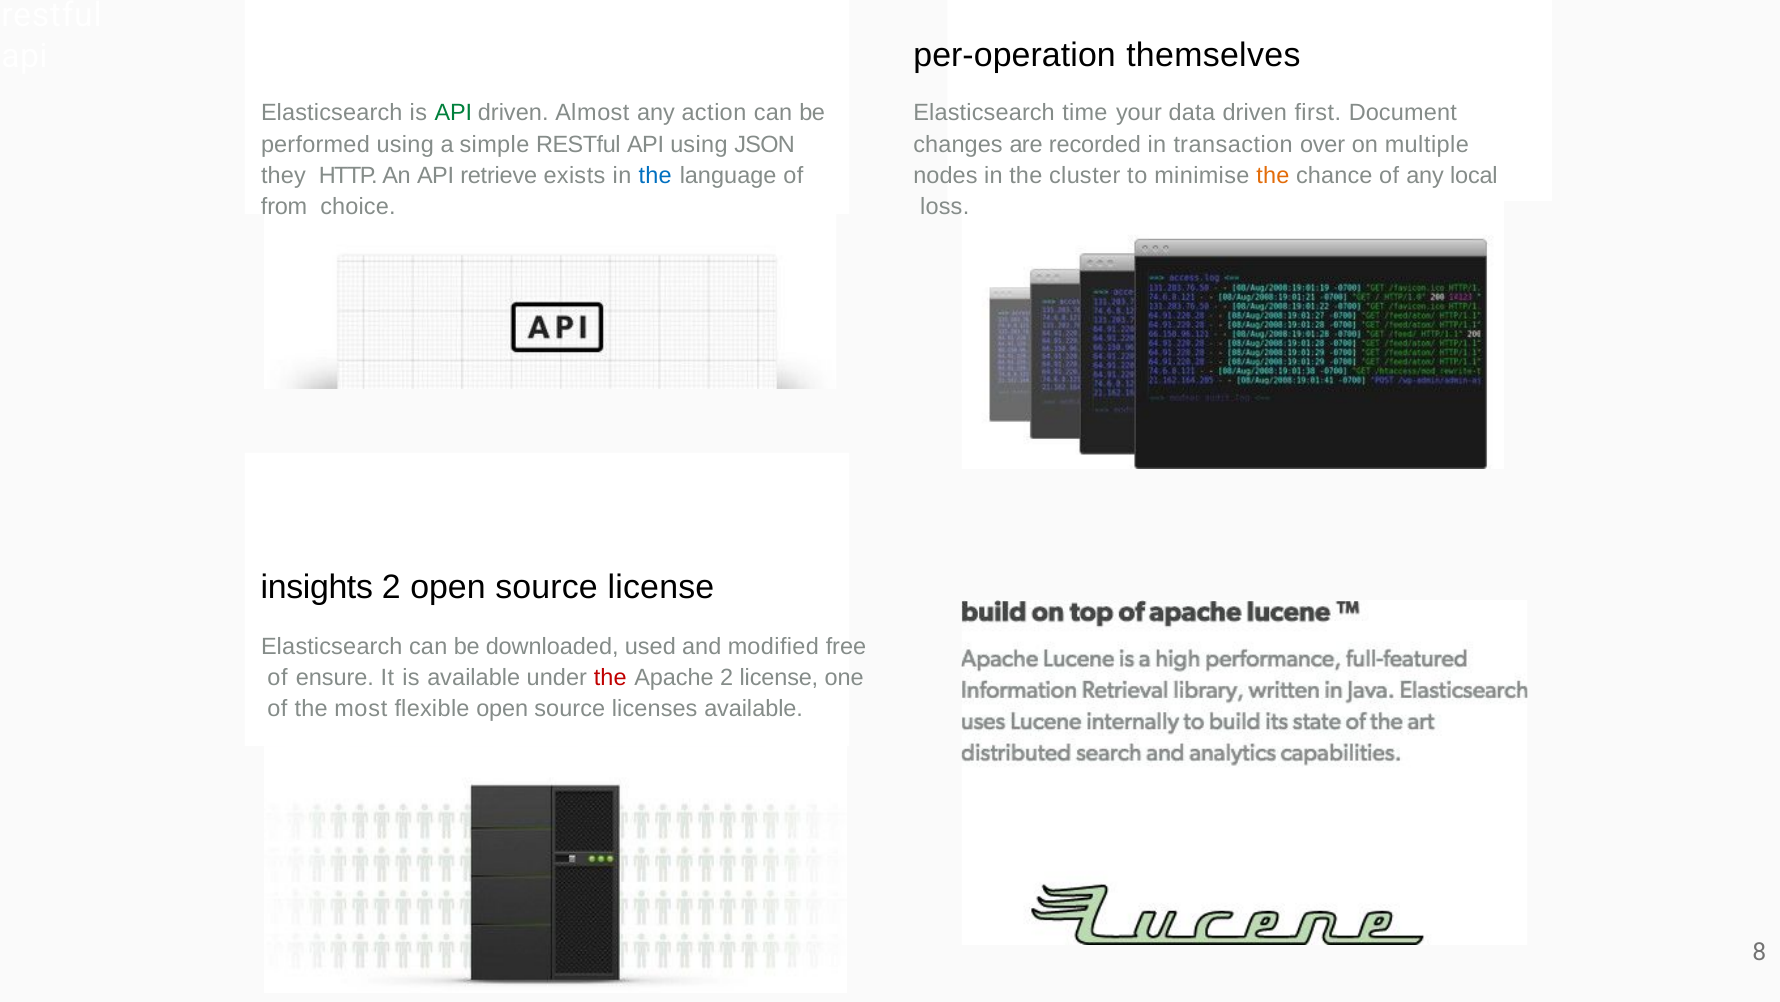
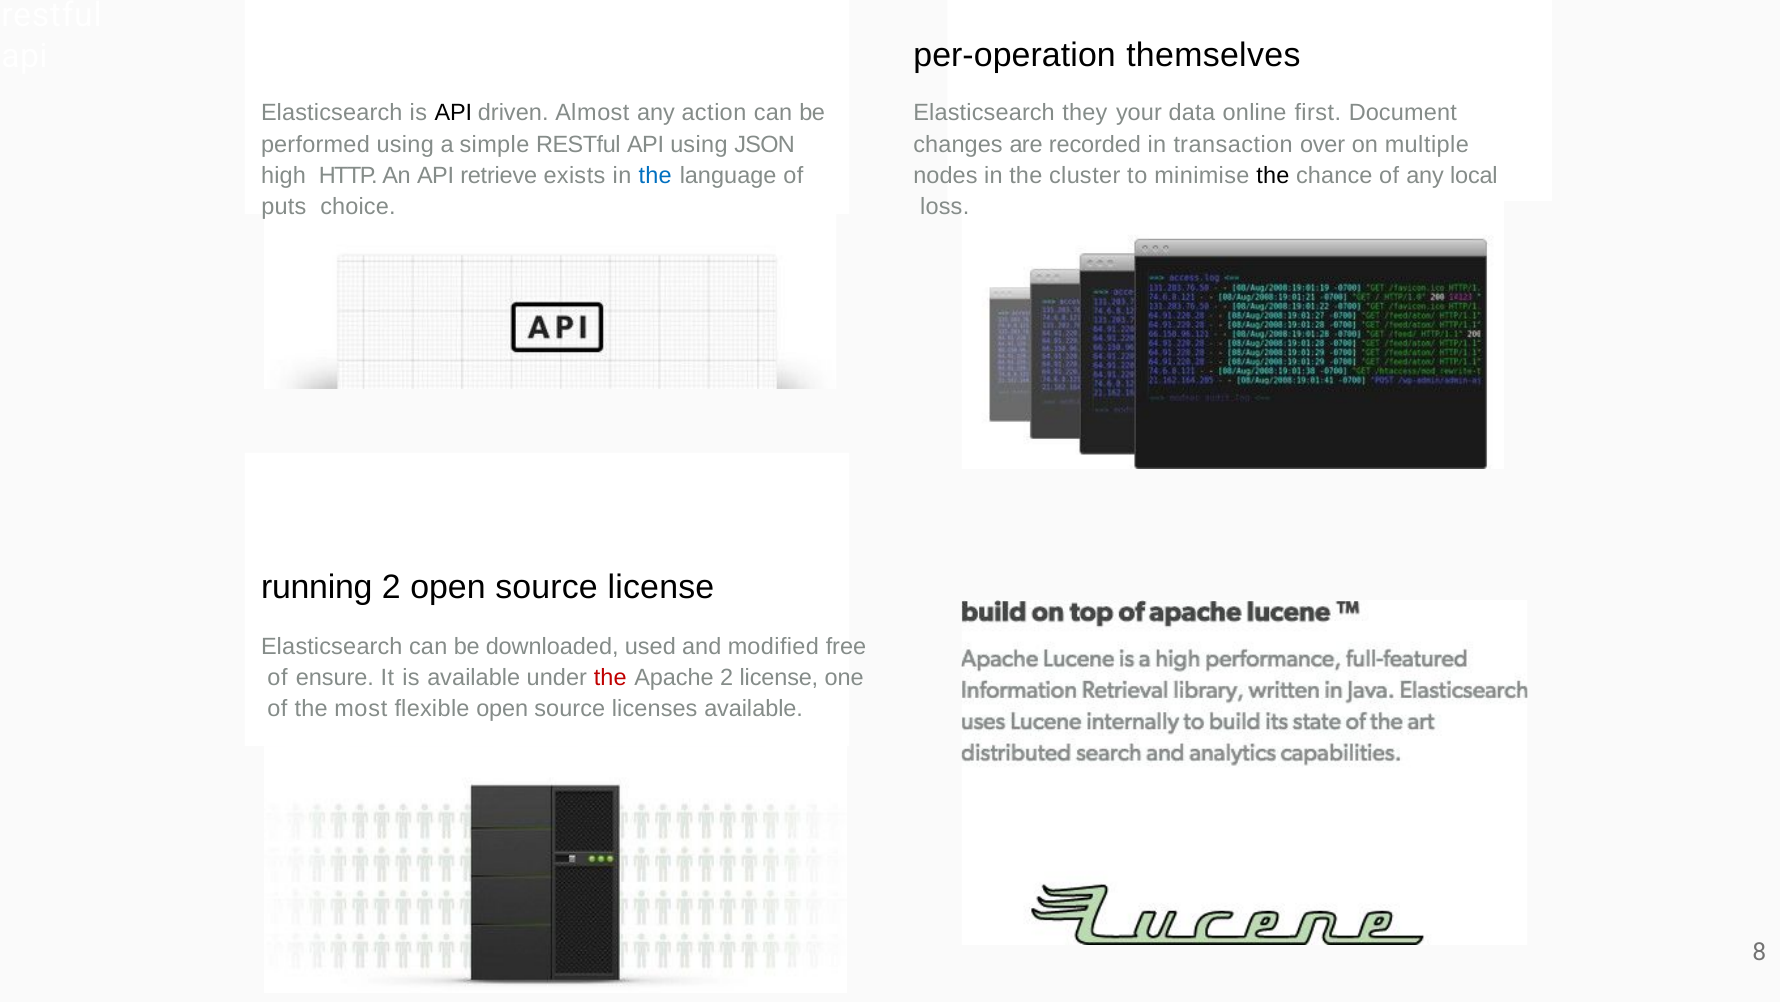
API at (453, 113) colour: green -> black
time: time -> they
data driven: driven -> online
they: they -> high
the at (1273, 175) colour: orange -> black
from: from -> puts
insights: insights -> running
